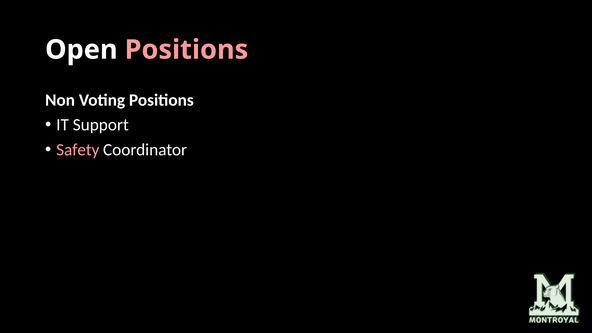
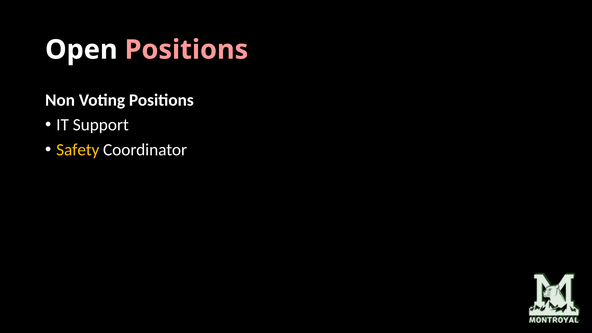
Safety colour: pink -> yellow
